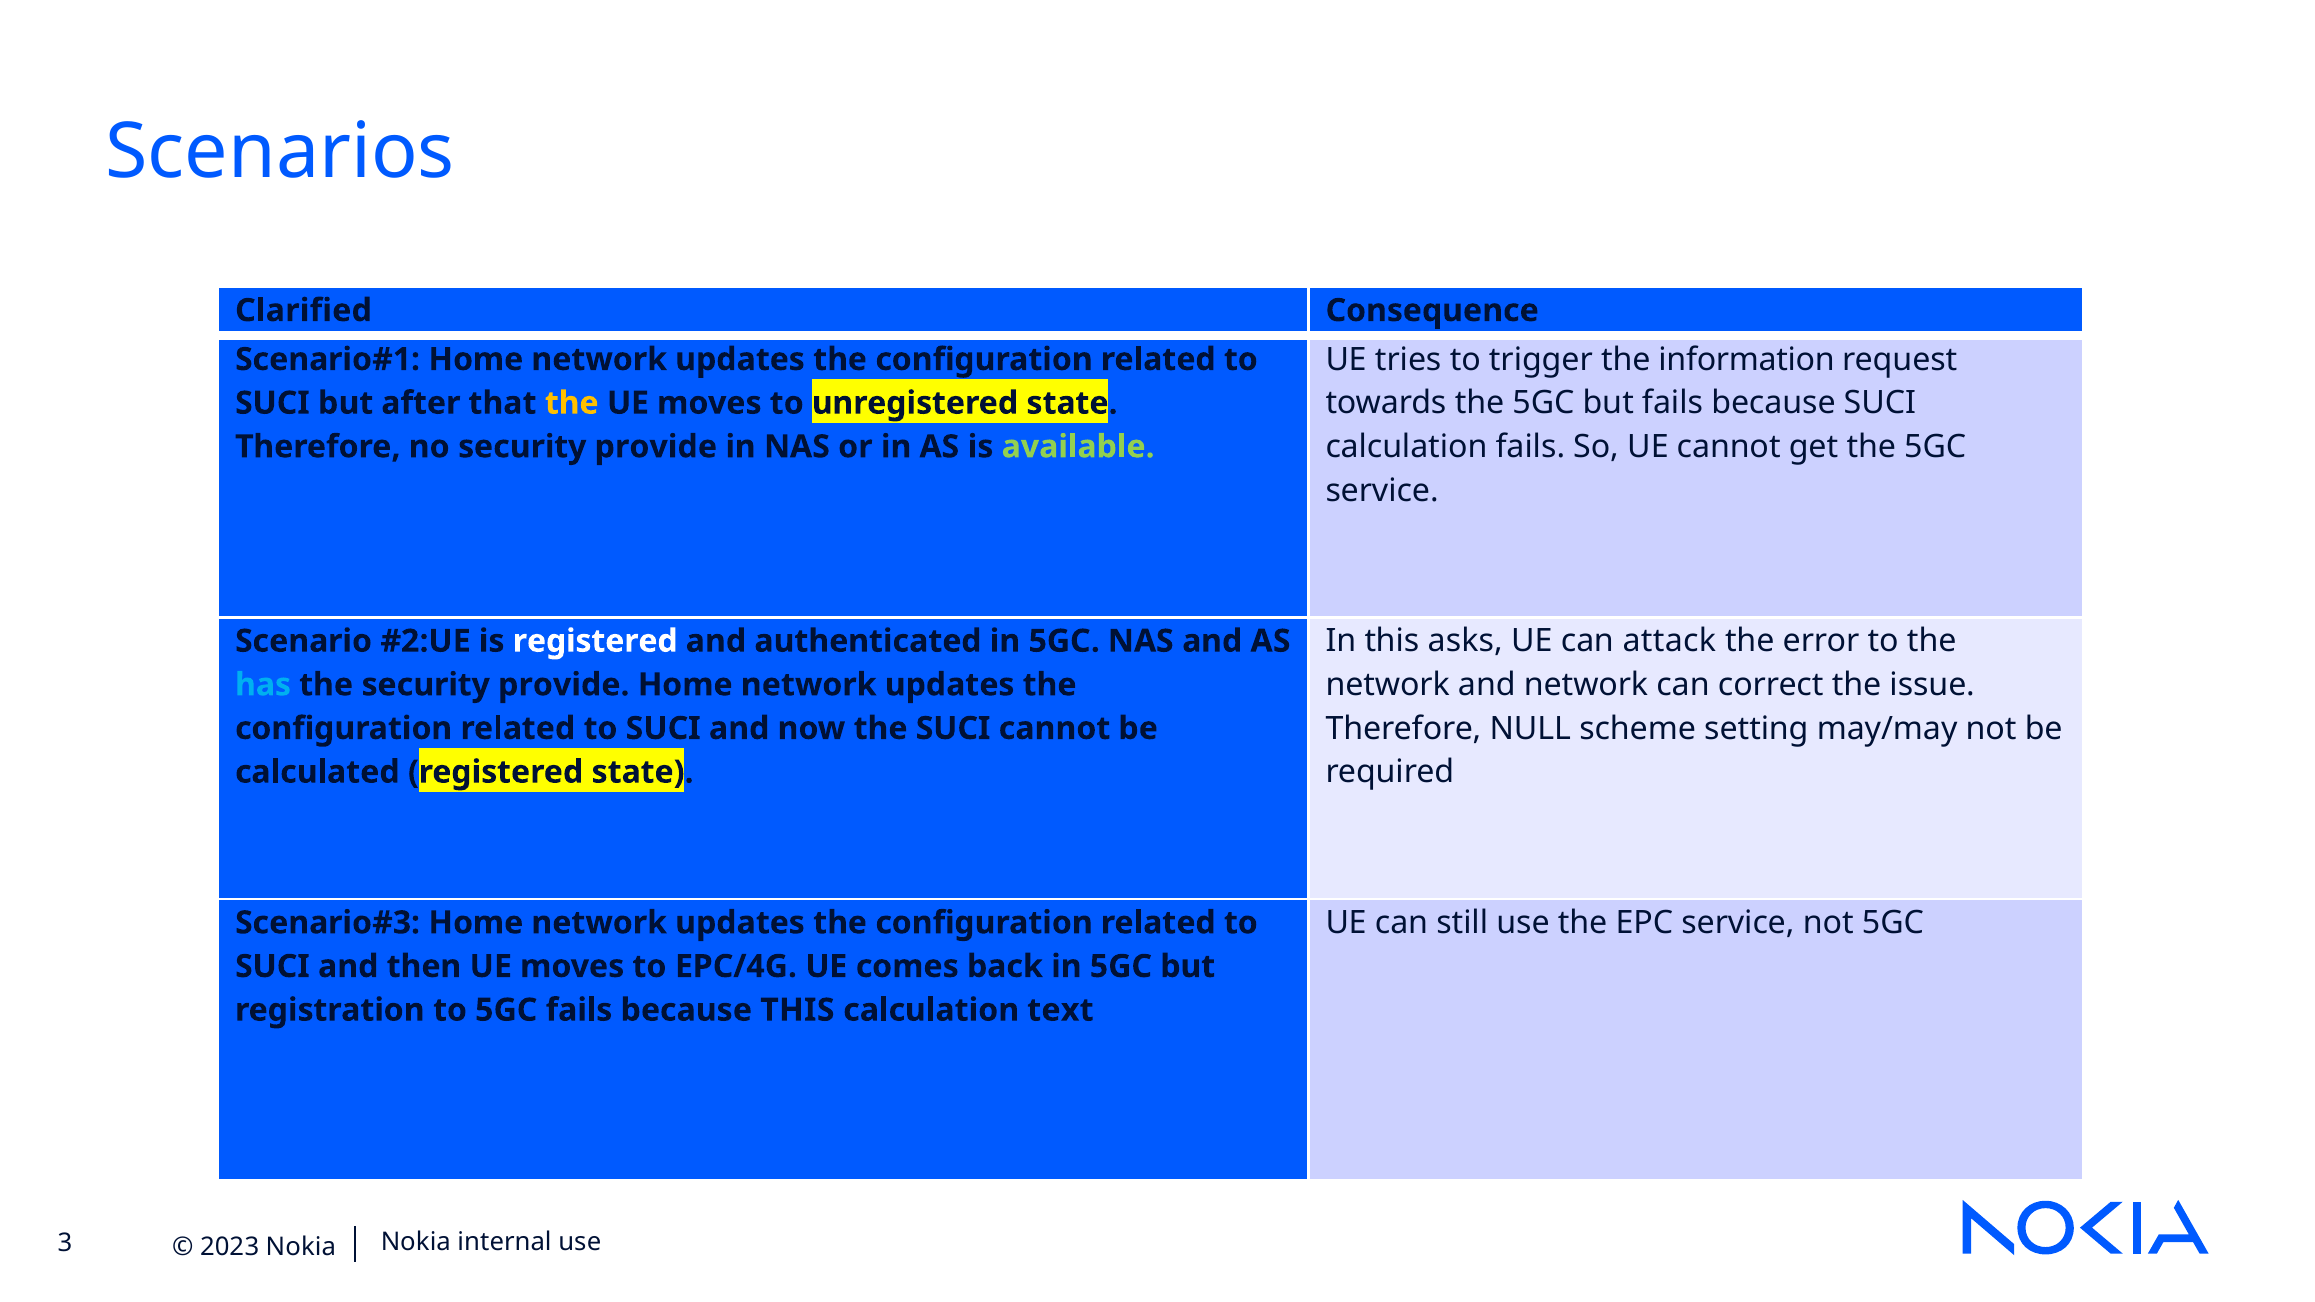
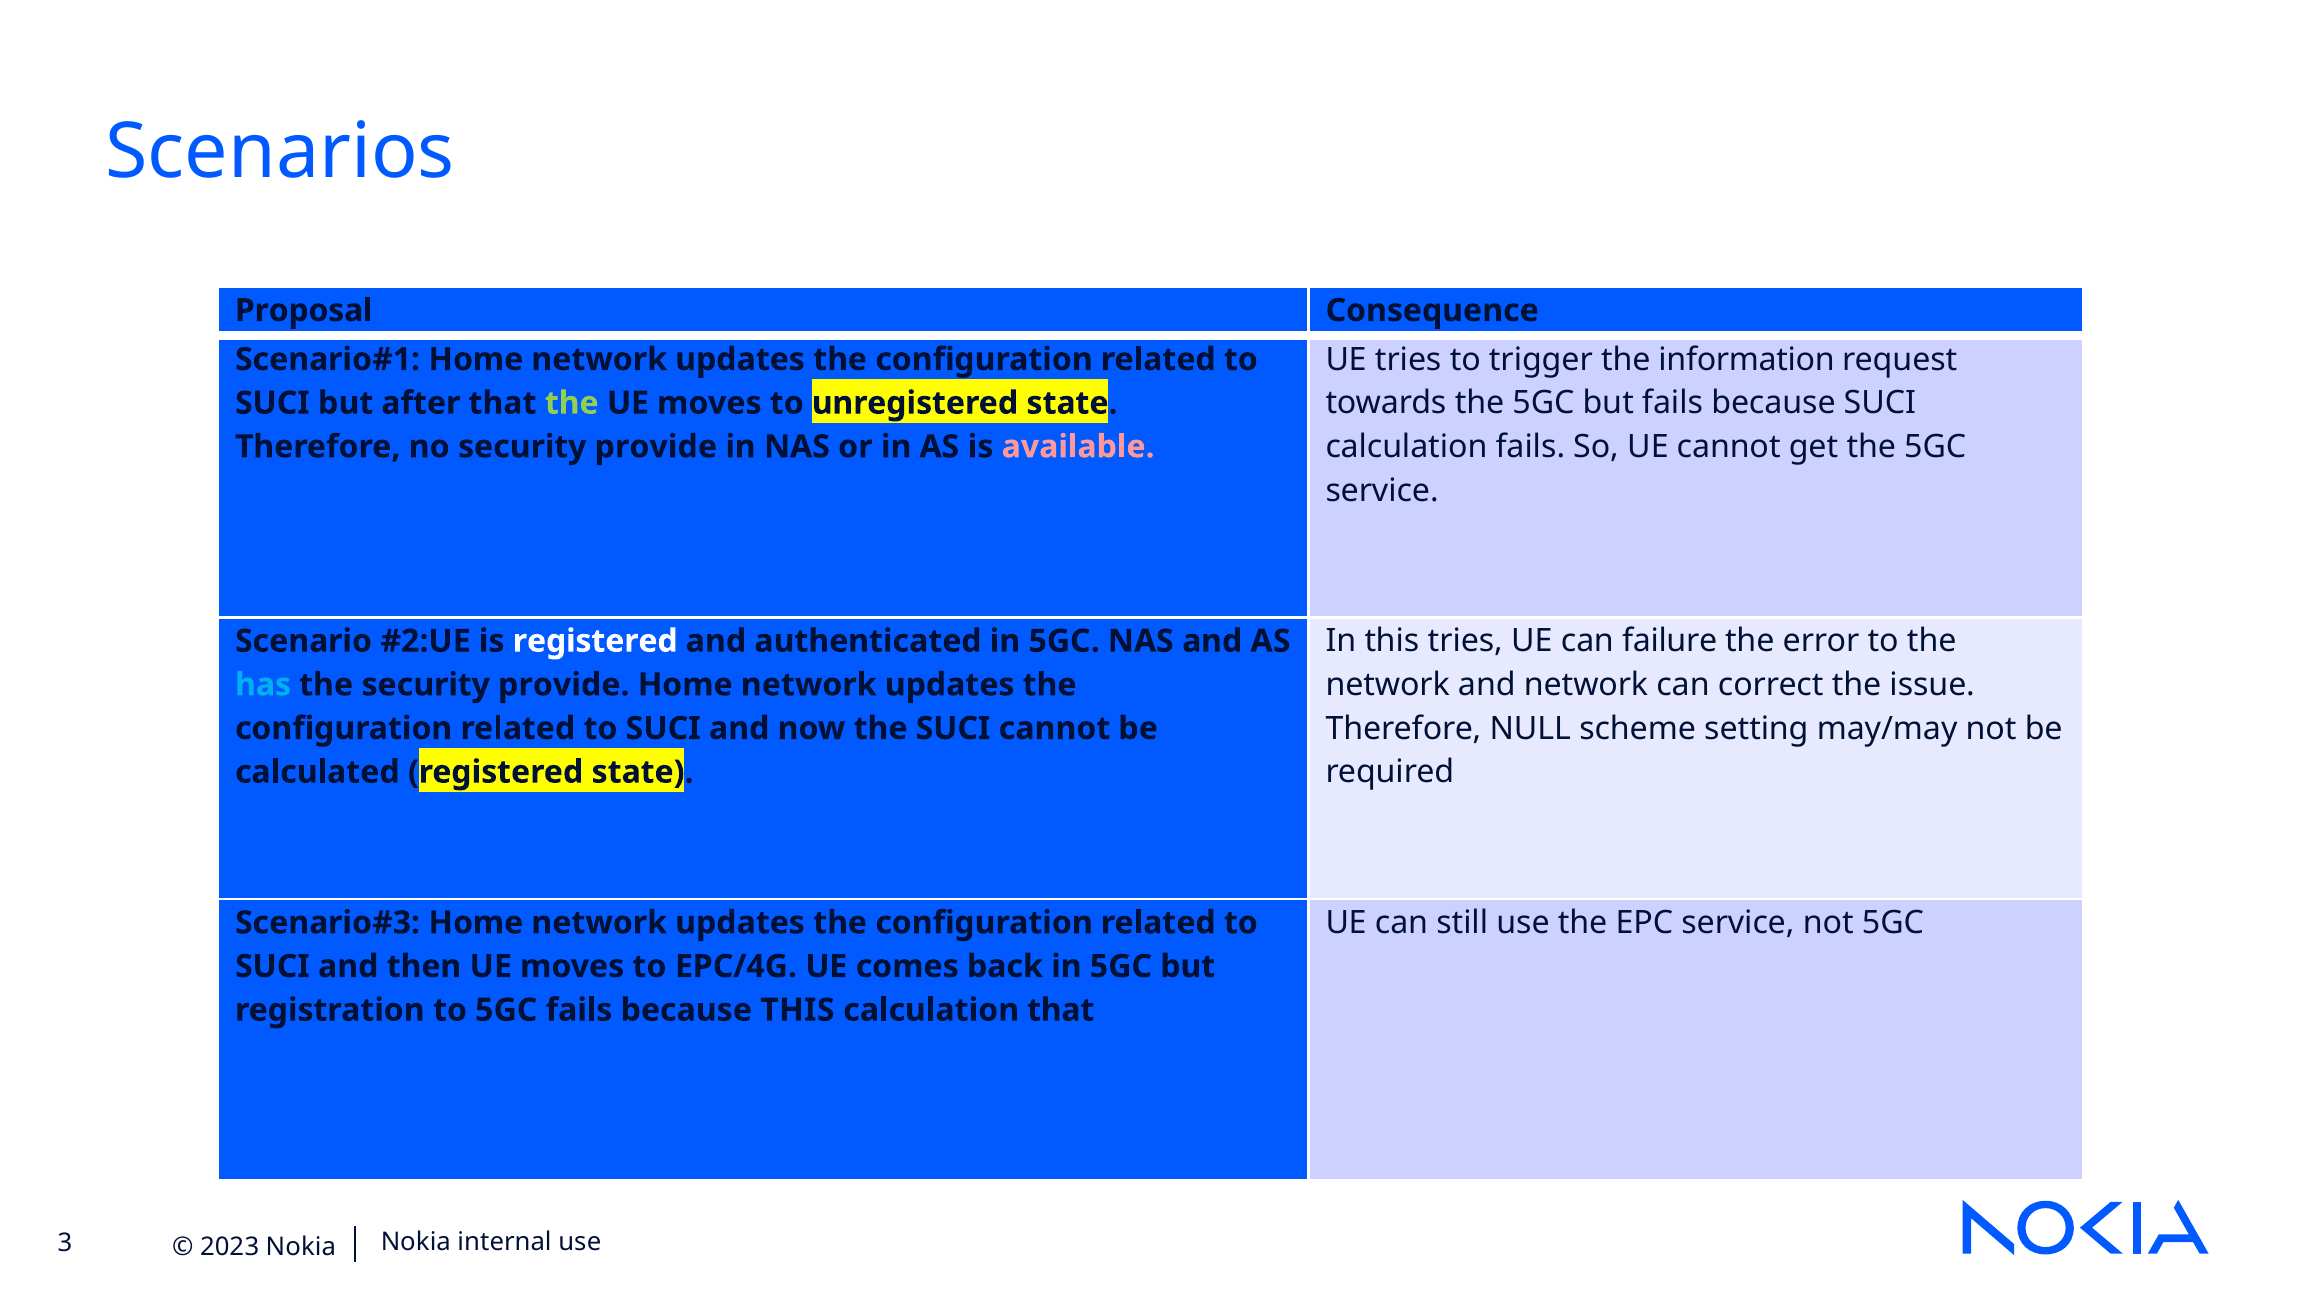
Clarified: Clarified -> Proposal
the at (572, 403) colour: yellow -> light green
available colour: light green -> pink
this asks: asks -> tries
attack: attack -> failure
calculation text: text -> that
